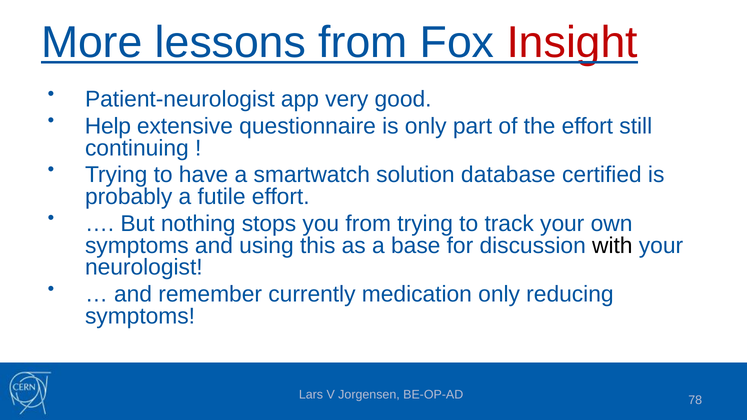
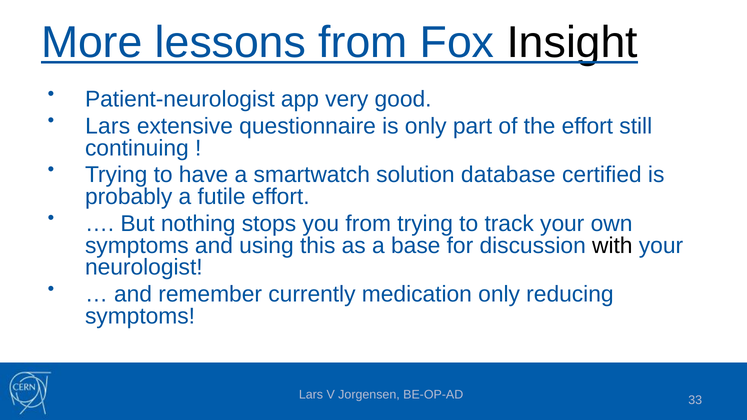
Insight colour: red -> black
Help at (108, 126): Help -> Lars
78: 78 -> 33
